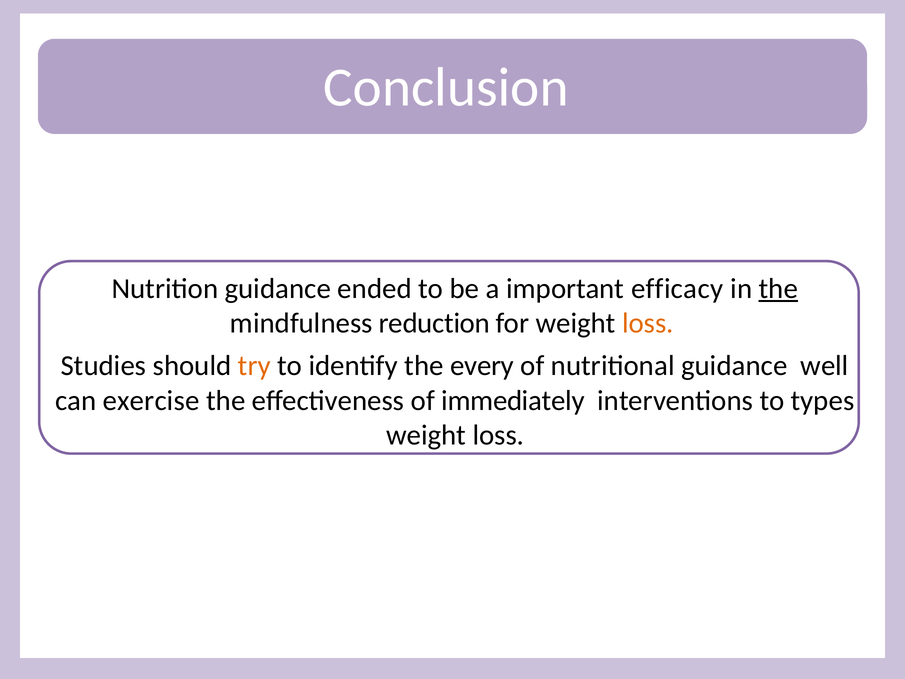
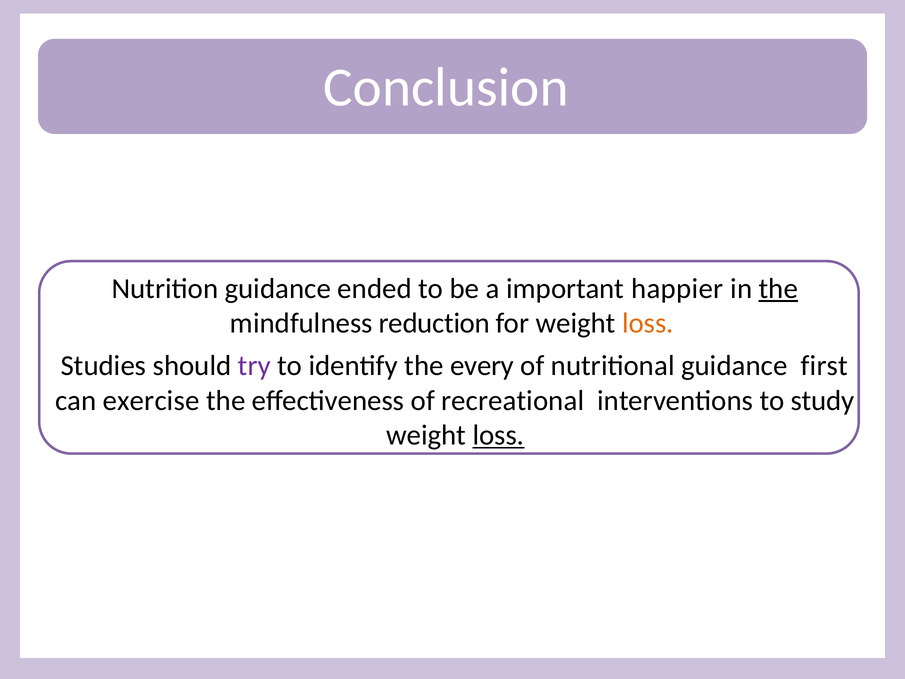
efficacy: efficacy -> happier
try colour: orange -> purple
well: well -> first
immediately: immediately -> recreational
types: types -> study
loss at (498, 435) underline: none -> present
